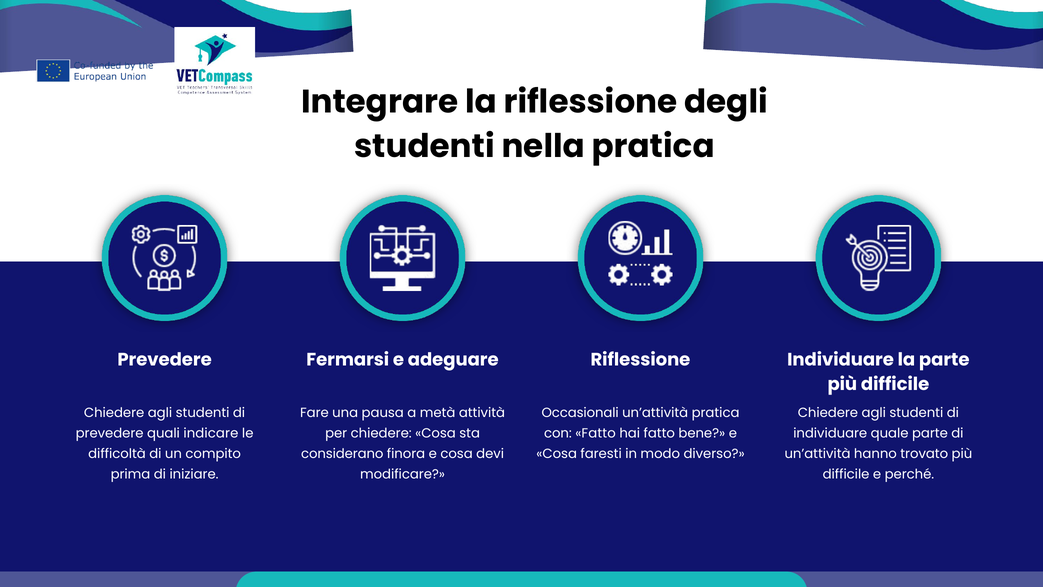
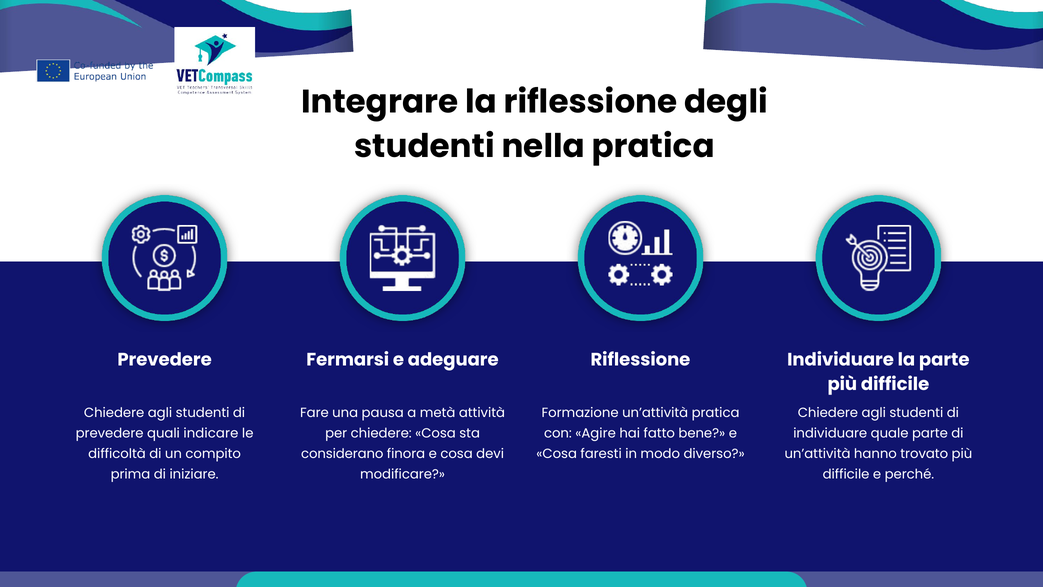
Occasionali: Occasionali -> Formazione
con Fatto: Fatto -> Agire
